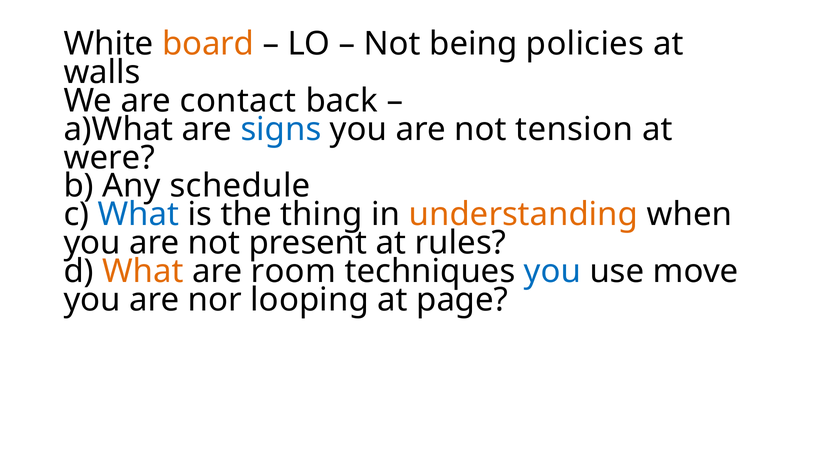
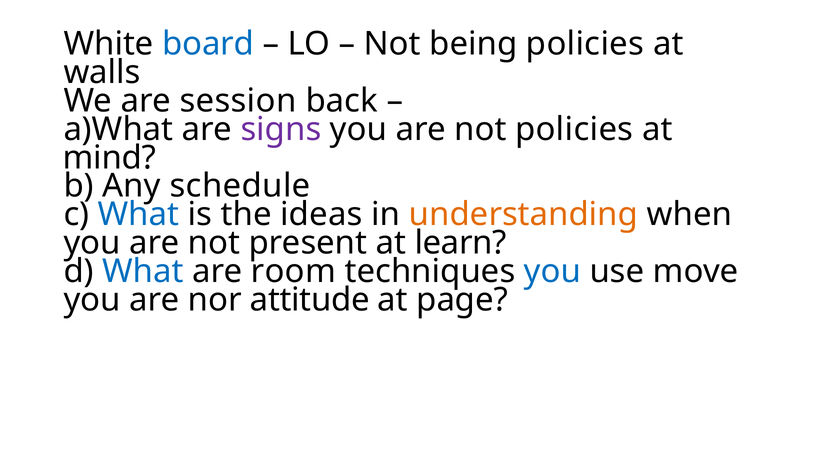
board colour: orange -> blue
contact: contact -> session
signs colour: blue -> purple
not tension: tension -> policies
were: were -> mind
thing: thing -> ideas
rules: rules -> learn
What at (143, 272) colour: orange -> blue
looping: looping -> attitude
